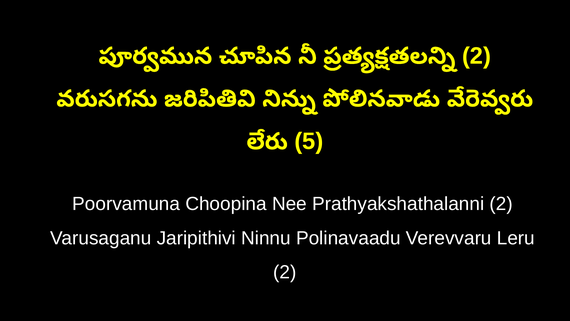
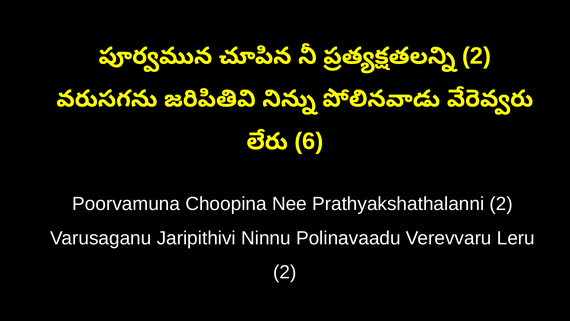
5: 5 -> 6
